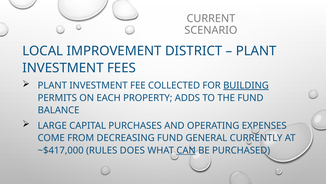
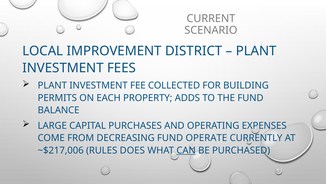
BUILDING underline: present -> none
GENERAL: GENERAL -> OPERATE
~$417,000: ~$417,000 -> ~$217,006
